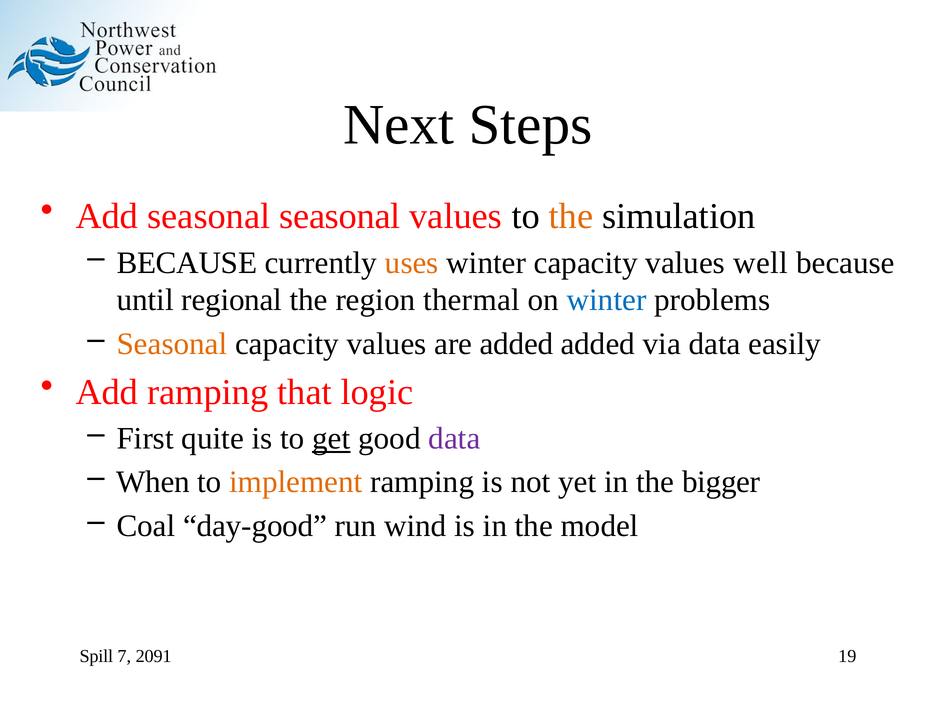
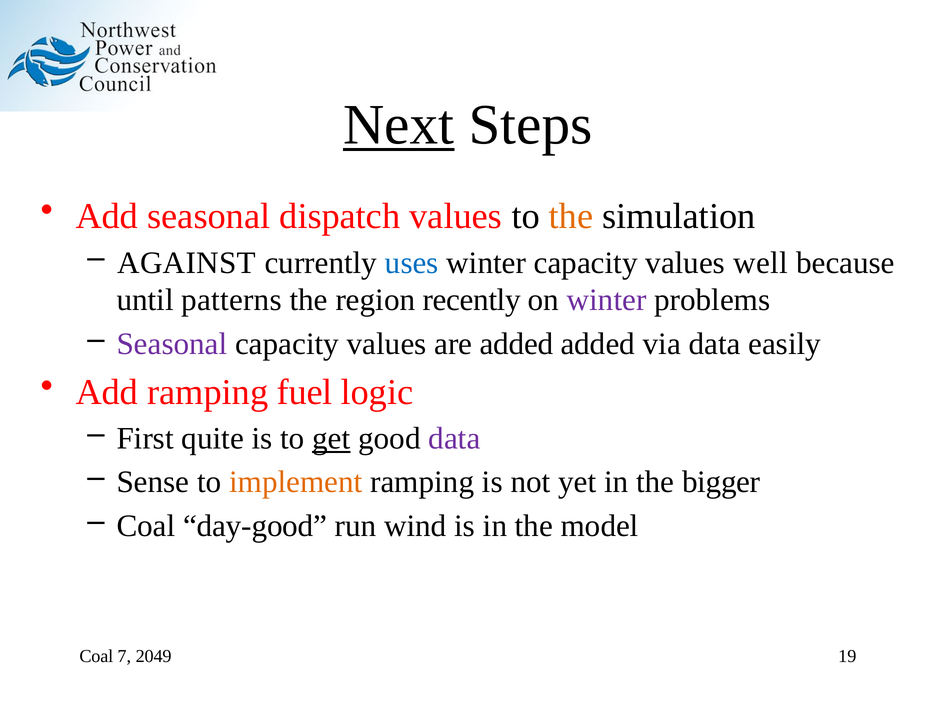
Next underline: none -> present
seasonal seasonal: seasonal -> dispatch
BECAUSE at (187, 263): BECAUSE -> AGAINST
uses colour: orange -> blue
regional: regional -> patterns
thermal: thermal -> recently
winter at (607, 300) colour: blue -> purple
Seasonal at (172, 344) colour: orange -> purple
that: that -> fuel
When: When -> Sense
Spill at (96, 656): Spill -> Coal
2091: 2091 -> 2049
